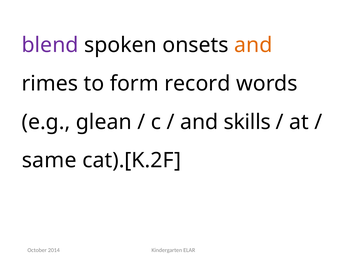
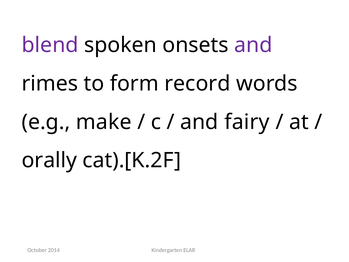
and at (253, 45) colour: orange -> purple
glean: glean -> make
skills: skills -> fairy
same: same -> orally
